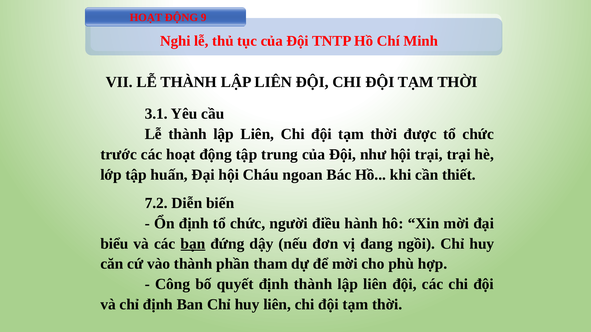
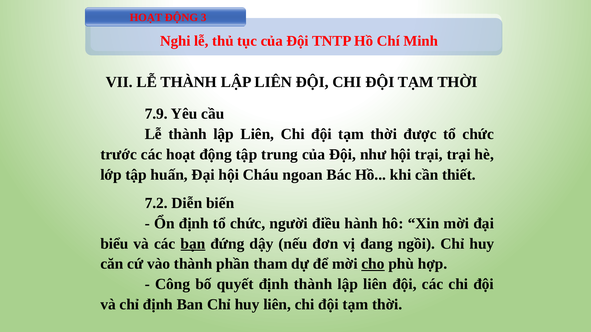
9: 9 -> 3
3.1: 3.1 -> 7.9
cho underline: none -> present
